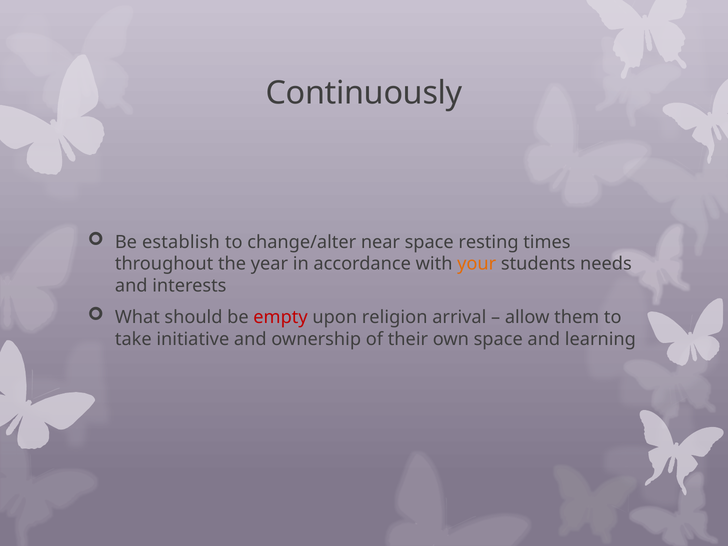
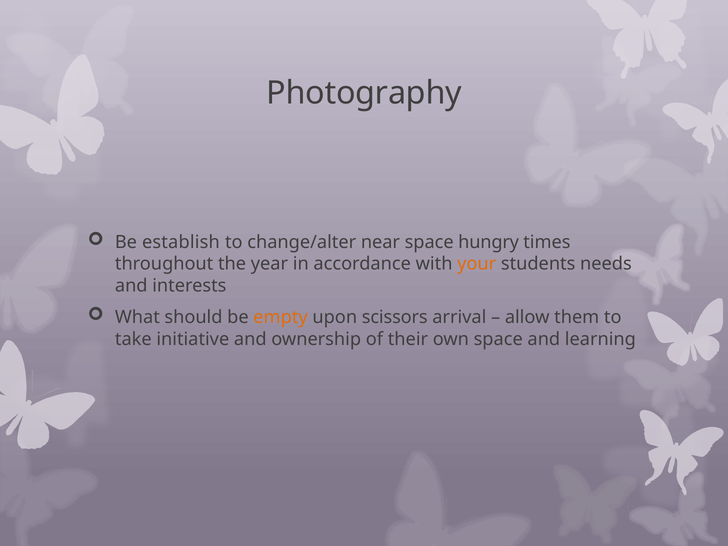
Continuously: Continuously -> Photography
resting: resting -> hungry
empty colour: red -> orange
religion: religion -> scissors
